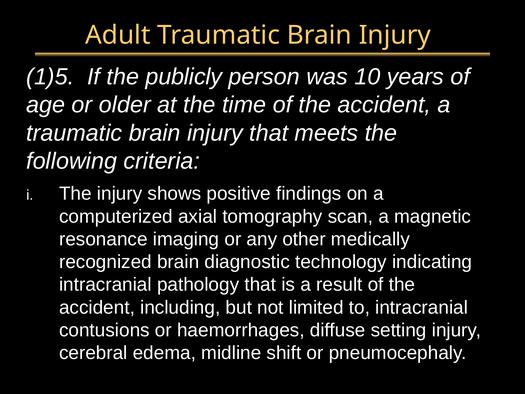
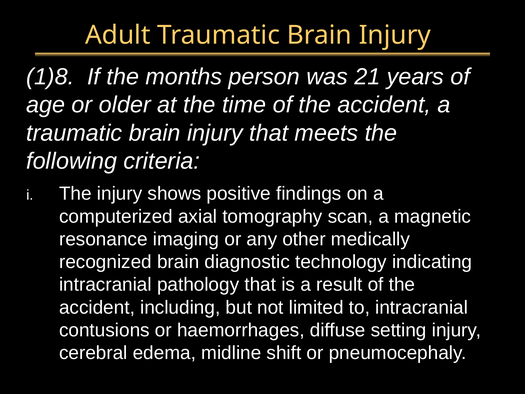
1)5: 1)5 -> 1)8
publicly: publicly -> months
10: 10 -> 21
